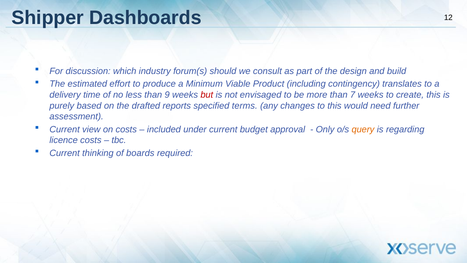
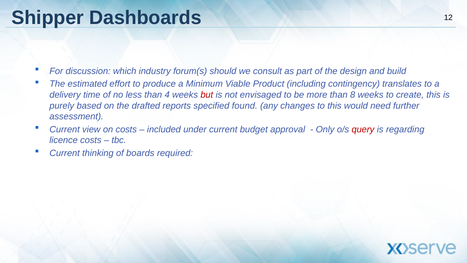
9: 9 -> 4
7: 7 -> 8
terms: terms -> found
query colour: orange -> red
